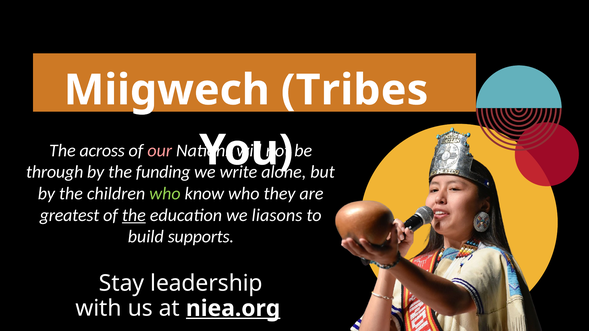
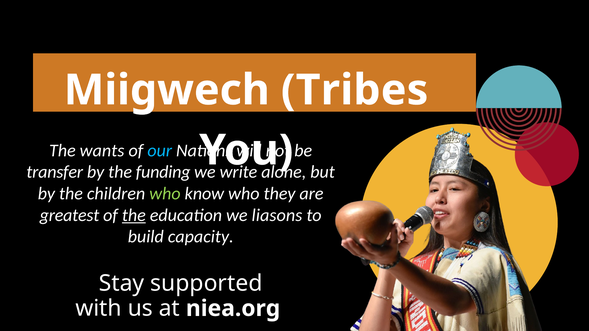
across: across -> wants
our colour: pink -> light blue
through: through -> transfer
supports: supports -> capacity
leadership: leadership -> supported
niea.org underline: present -> none
